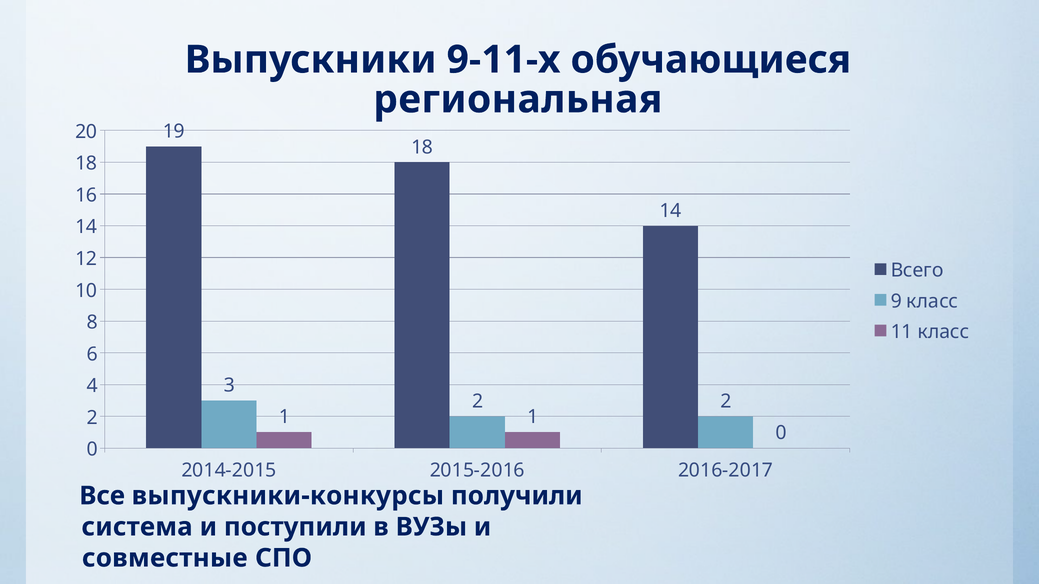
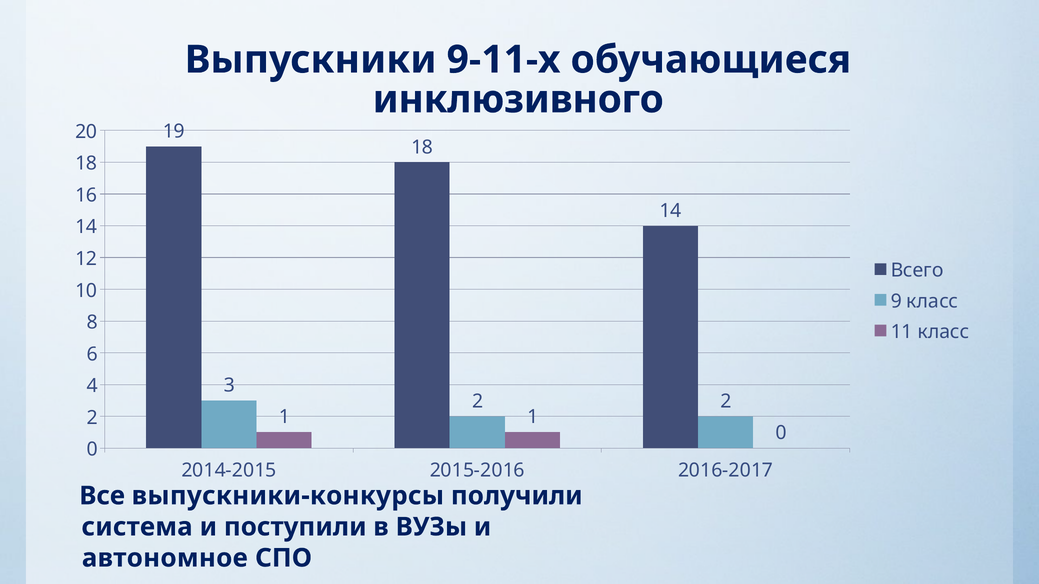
региональная: региональная -> инклюзивного
совместные: совместные -> автономное
